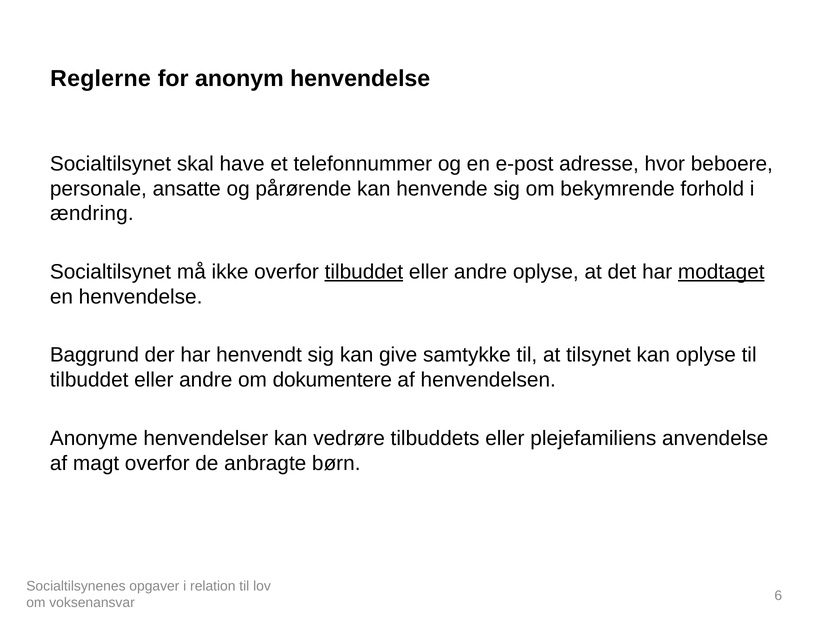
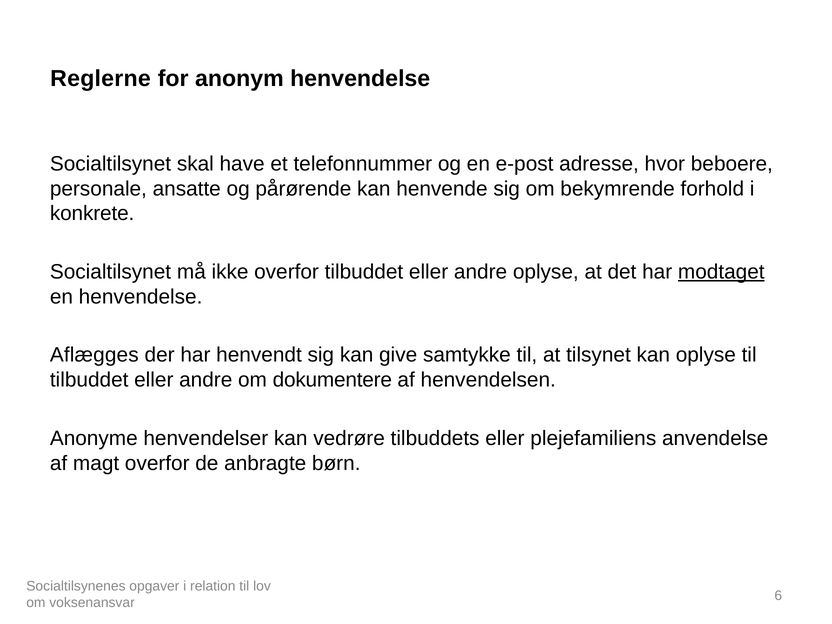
ændring: ændring -> konkrete
tilbuddet at (364, 272) underline: present -> none
Baggrund: Baggrund -> Aflægges
